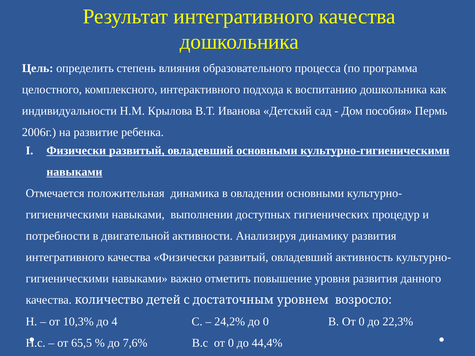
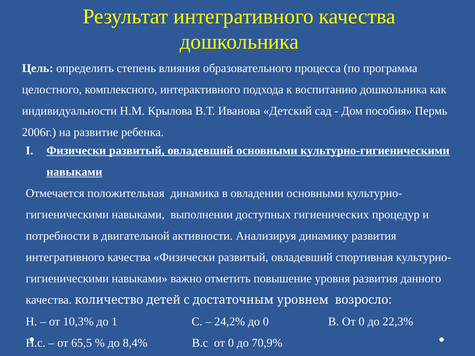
активность: активность -> спортивная
4: 4 -> 1
7,6%: 7,6% -> 8,4%
44,4%: 44,4% -> 70,9%
